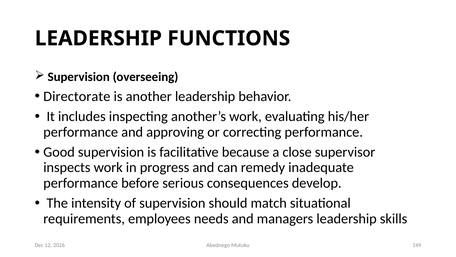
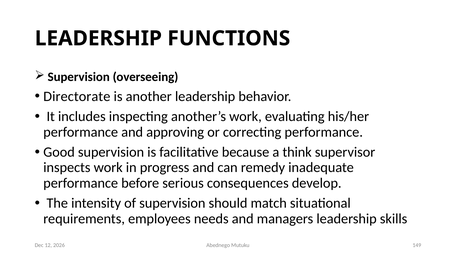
close: close -> think
